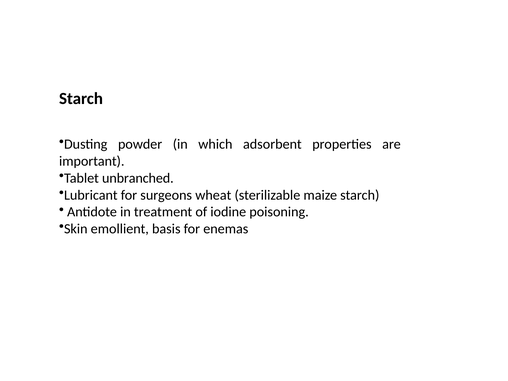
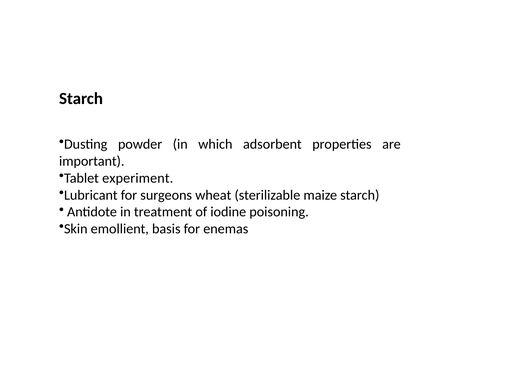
unbranched: unbranched -> experiment
